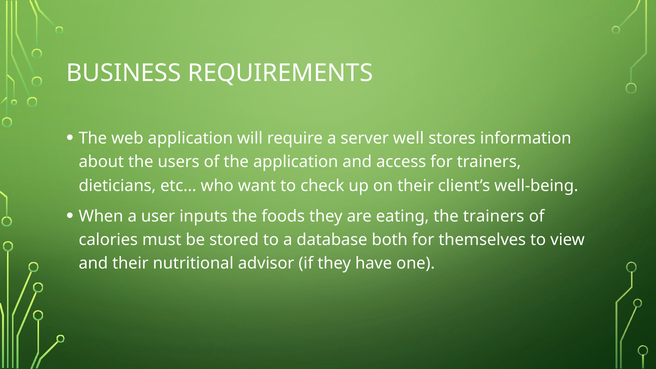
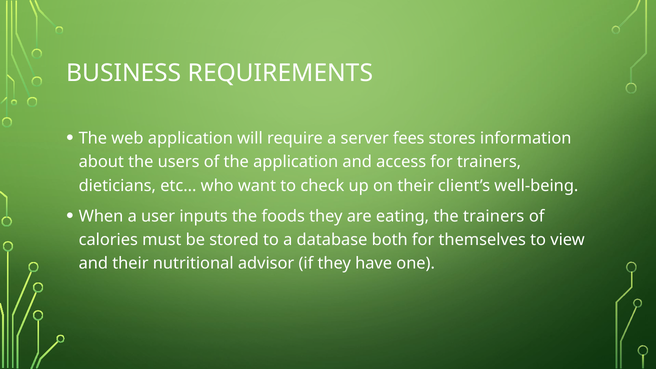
well: well -> fees
